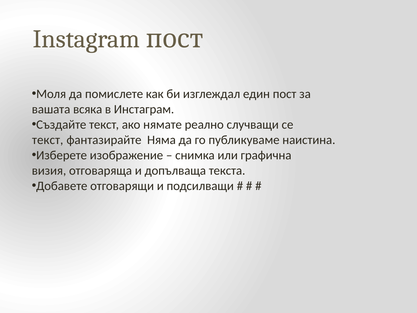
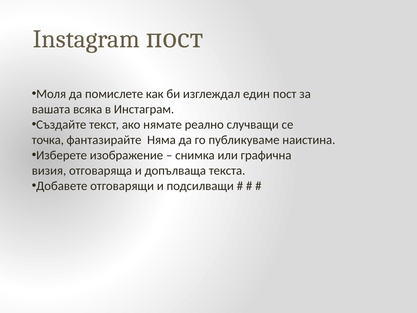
текст at (48, 140): текст -> точка
